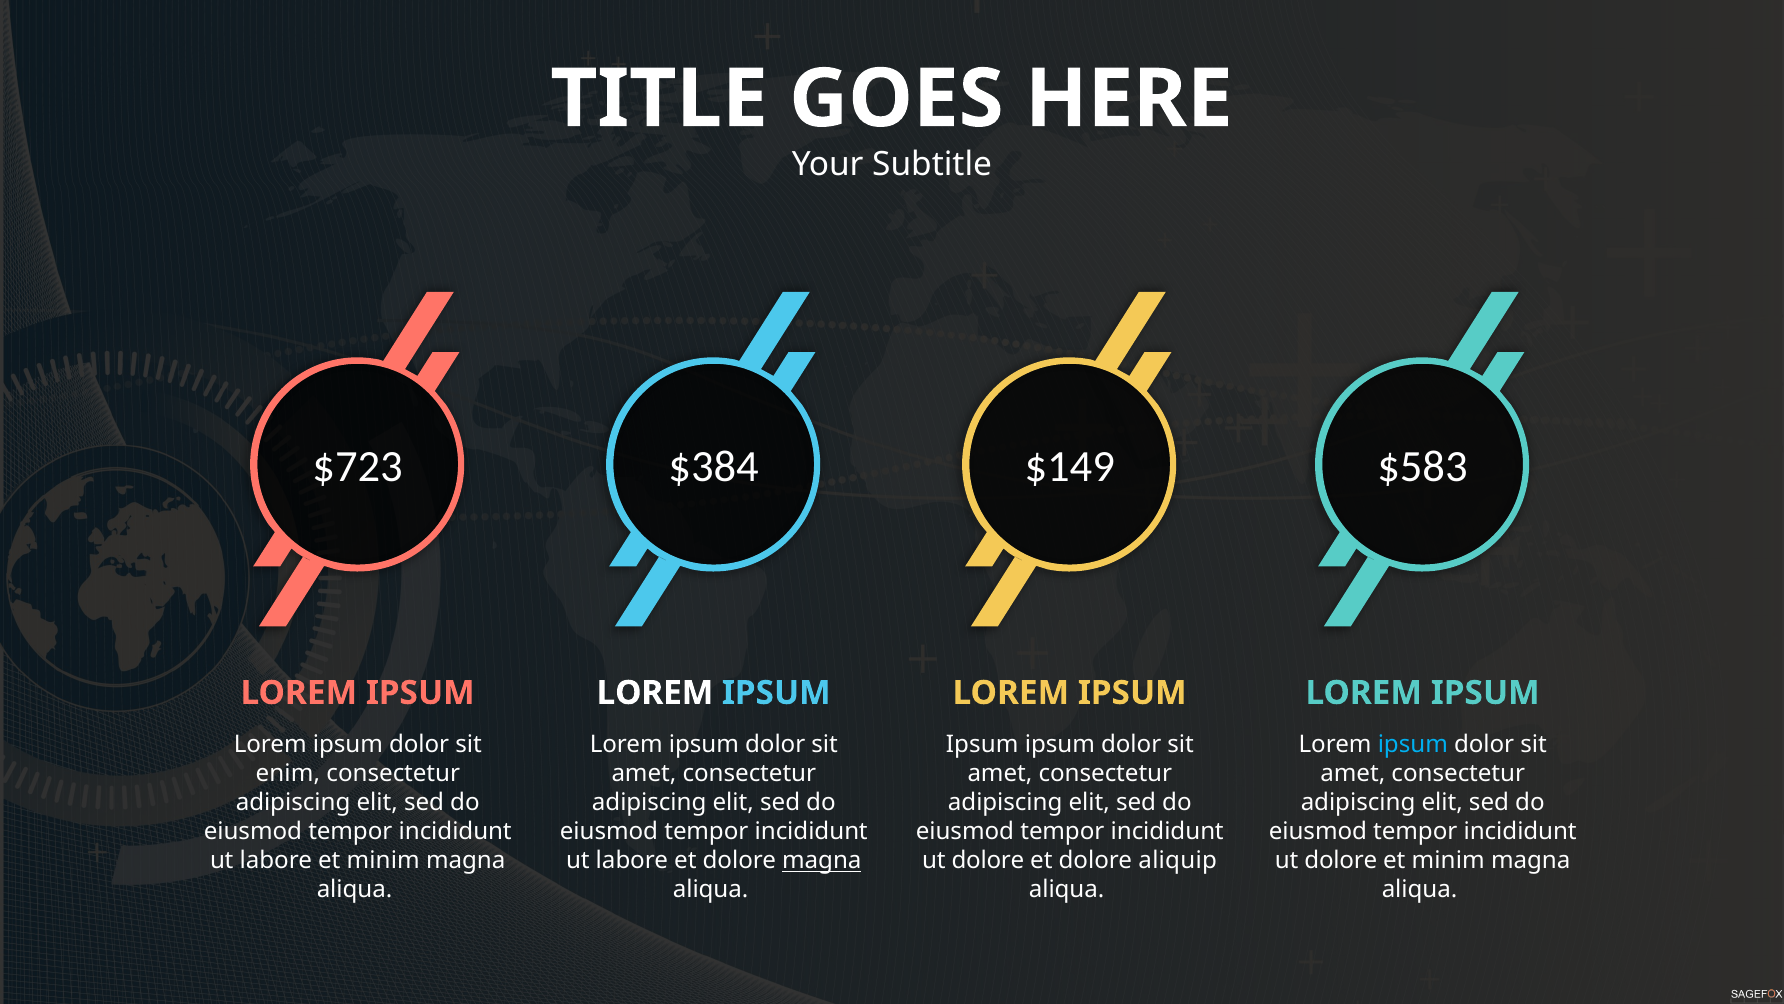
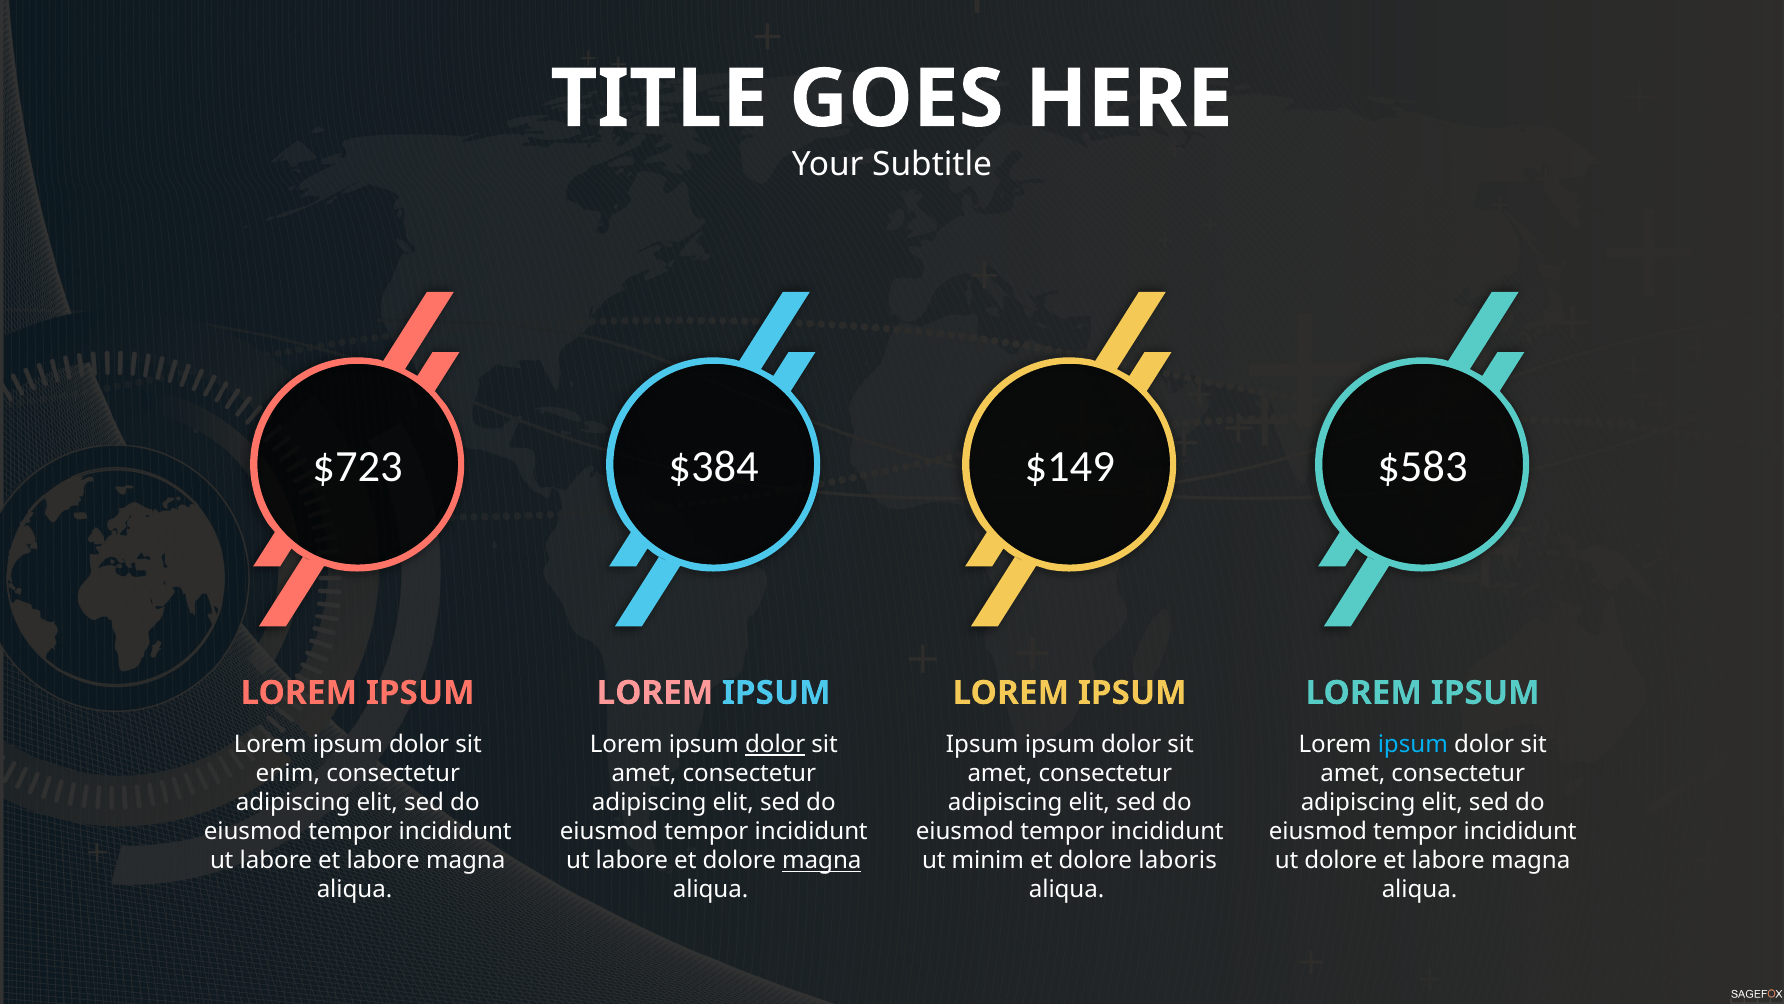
LOREM at (655, 693) colour: white -> pink
dolor at (775, 744) underline: none -> present
labore et minim: minim -> labore
dolore at (988, 860): dolore -> minim
aliquip: aliquip -> laboris
minim at (1448, 860): minim -> labore
